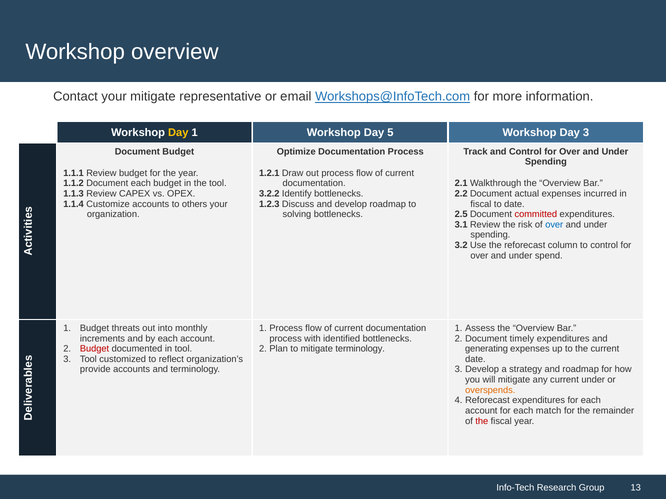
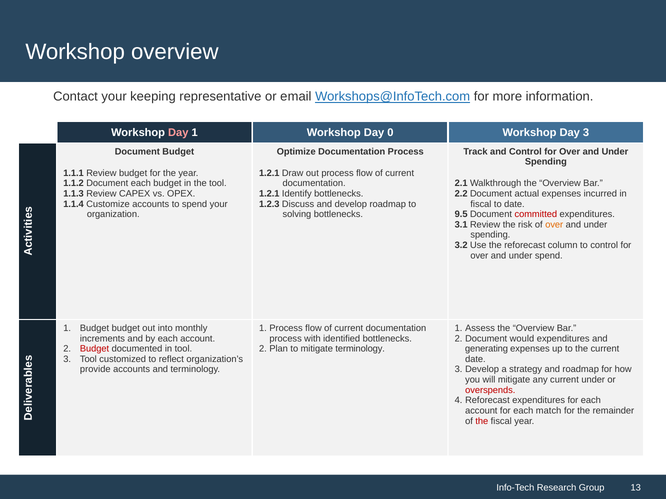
your mitigate: mitigate -> keeping
Day at (178, 133) colour: yellow -> pink
5: 5 -> 0
3.2.2 at (269, 194): 3.2.2 -> 1.2.1
to others: others -> spend
2.5: 2.5 -> 9.5
over at (554, 225) colour: blue -> orange
Budget threats: threats -> budget
timely: timely -> would
overspends colour: orange -> red
